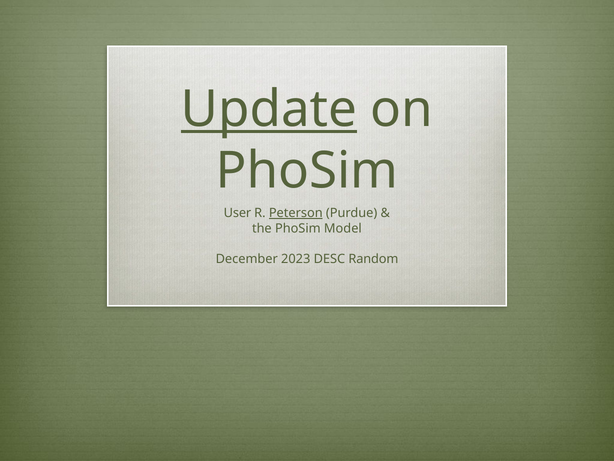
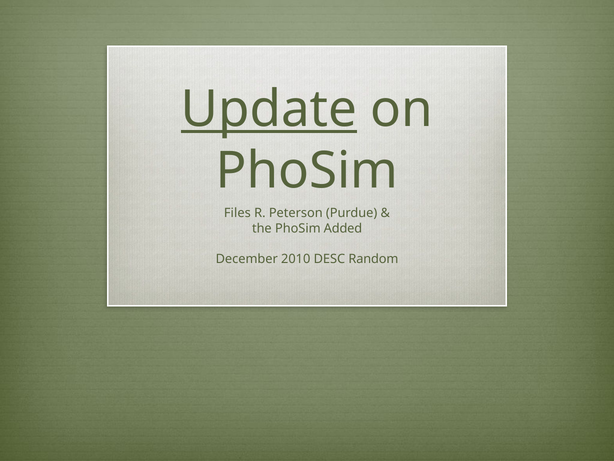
User: User -> Files
Peterson underline: present -> none
Model: Model -> Added
2023: 2023 -> 2010
